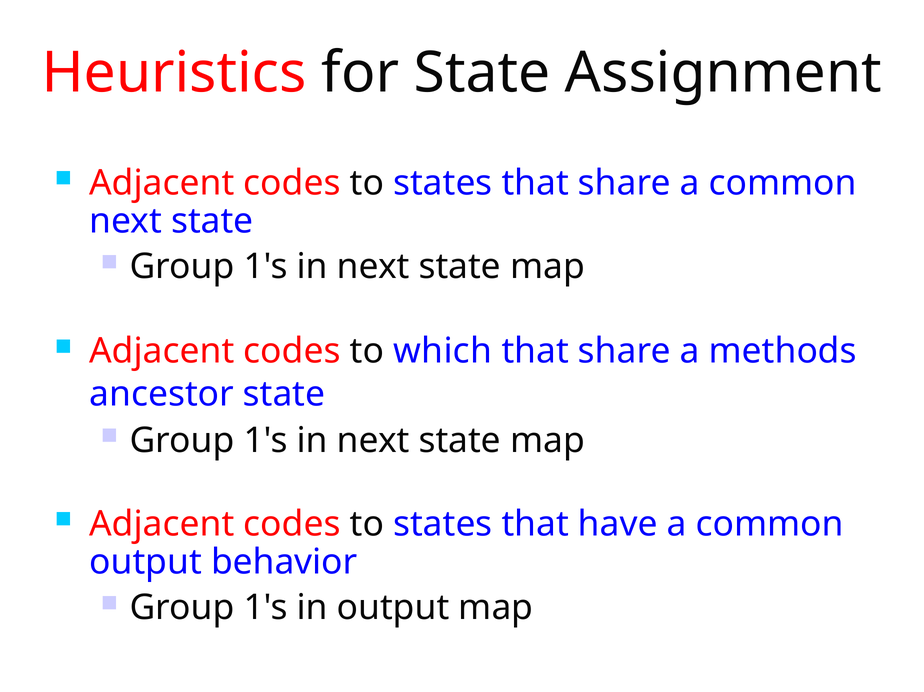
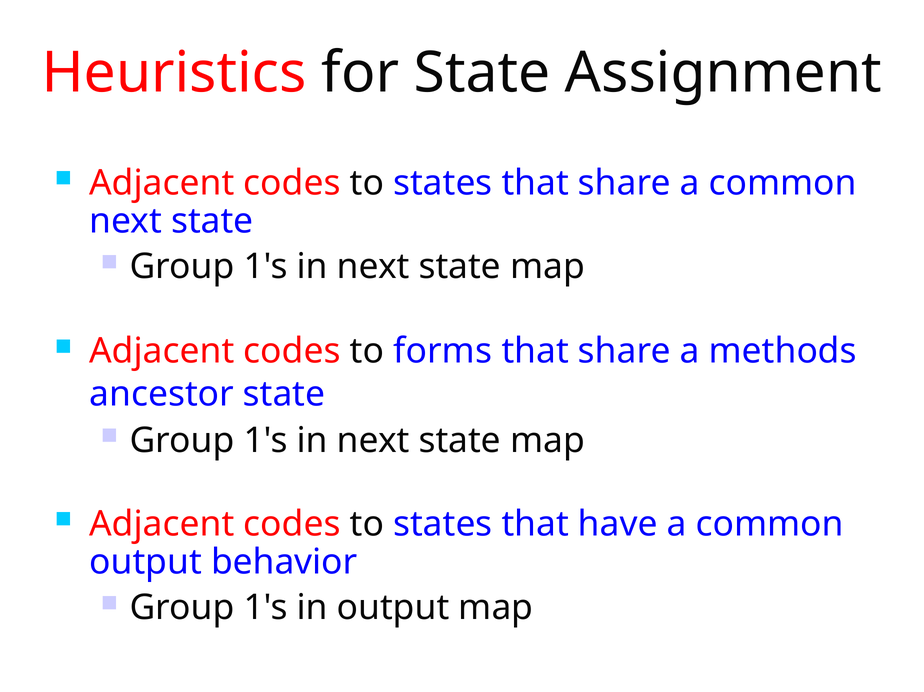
which: which -> forms
